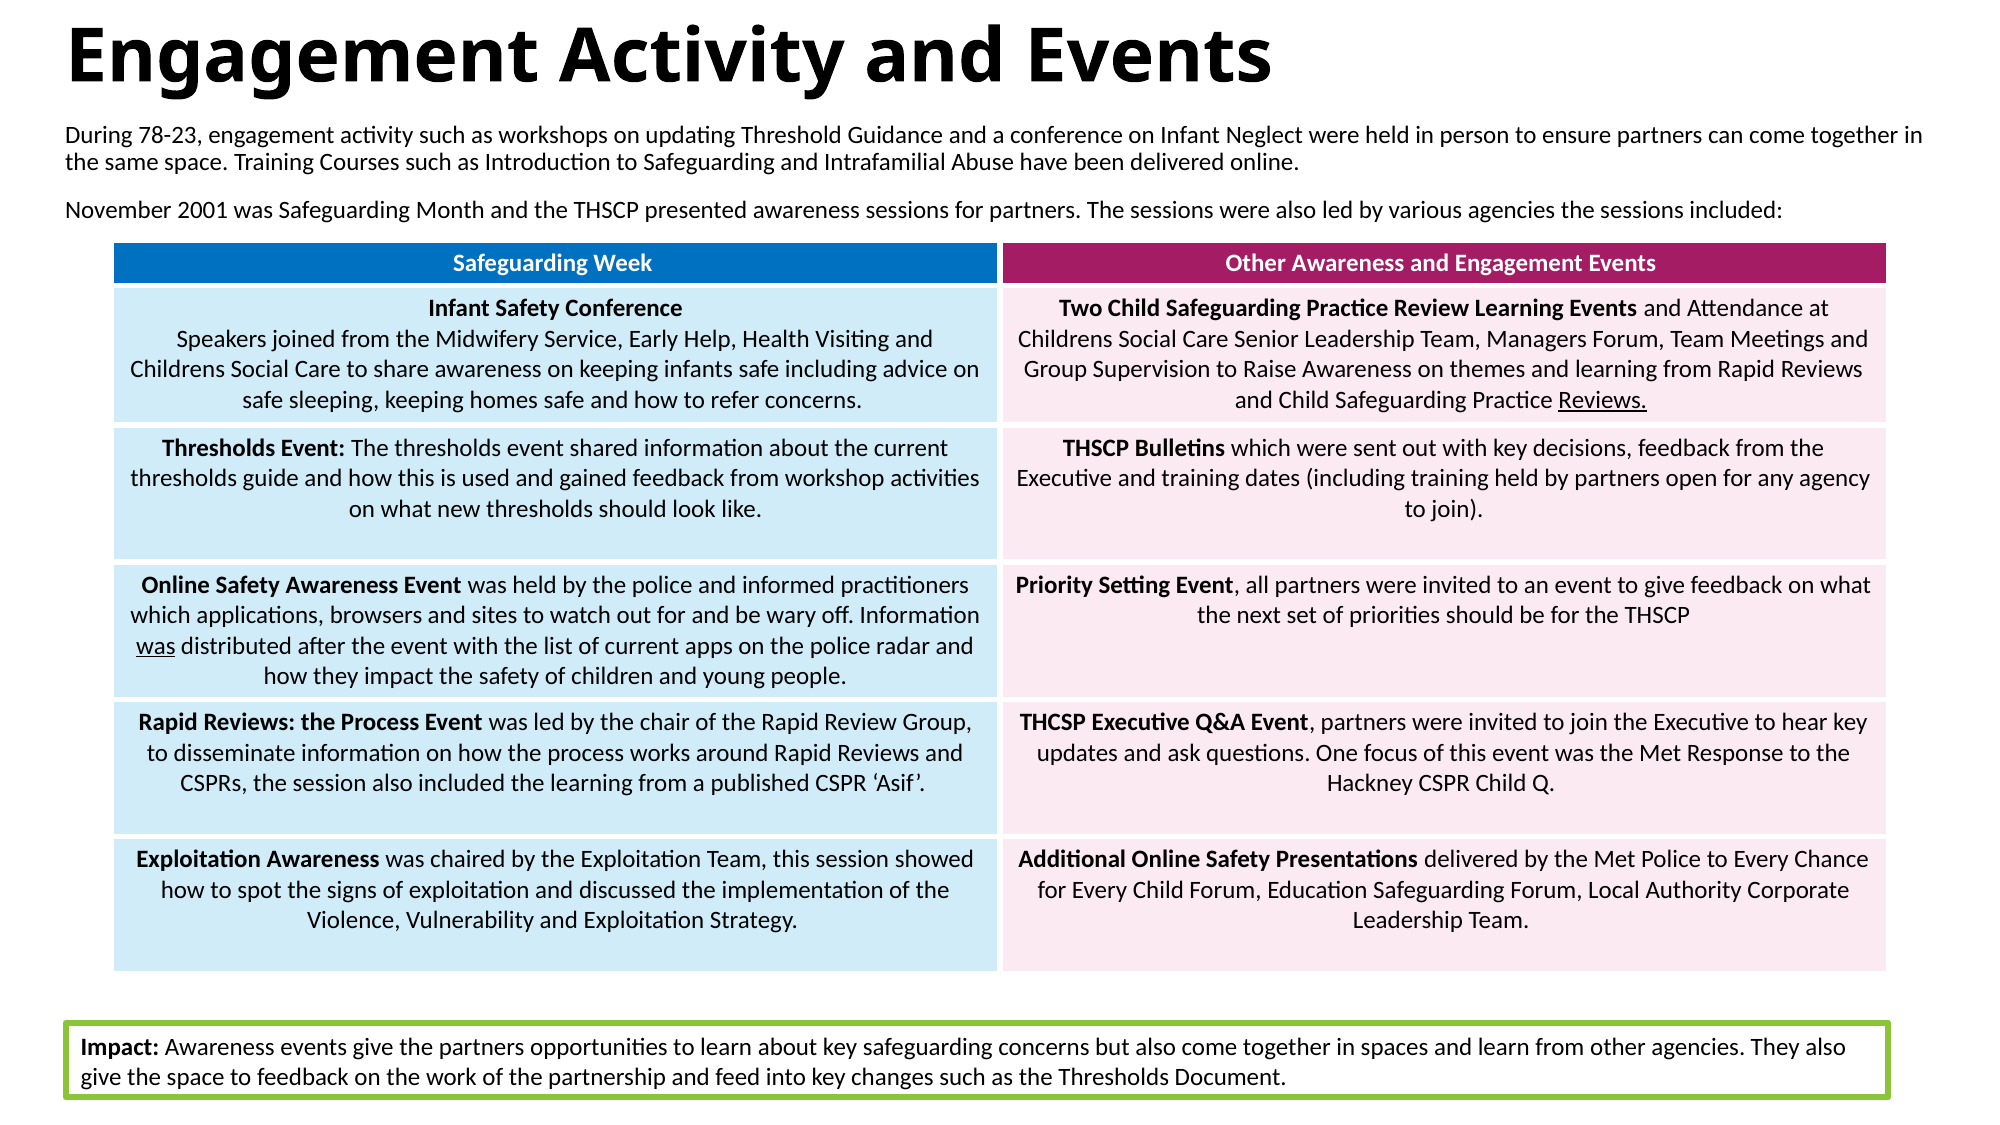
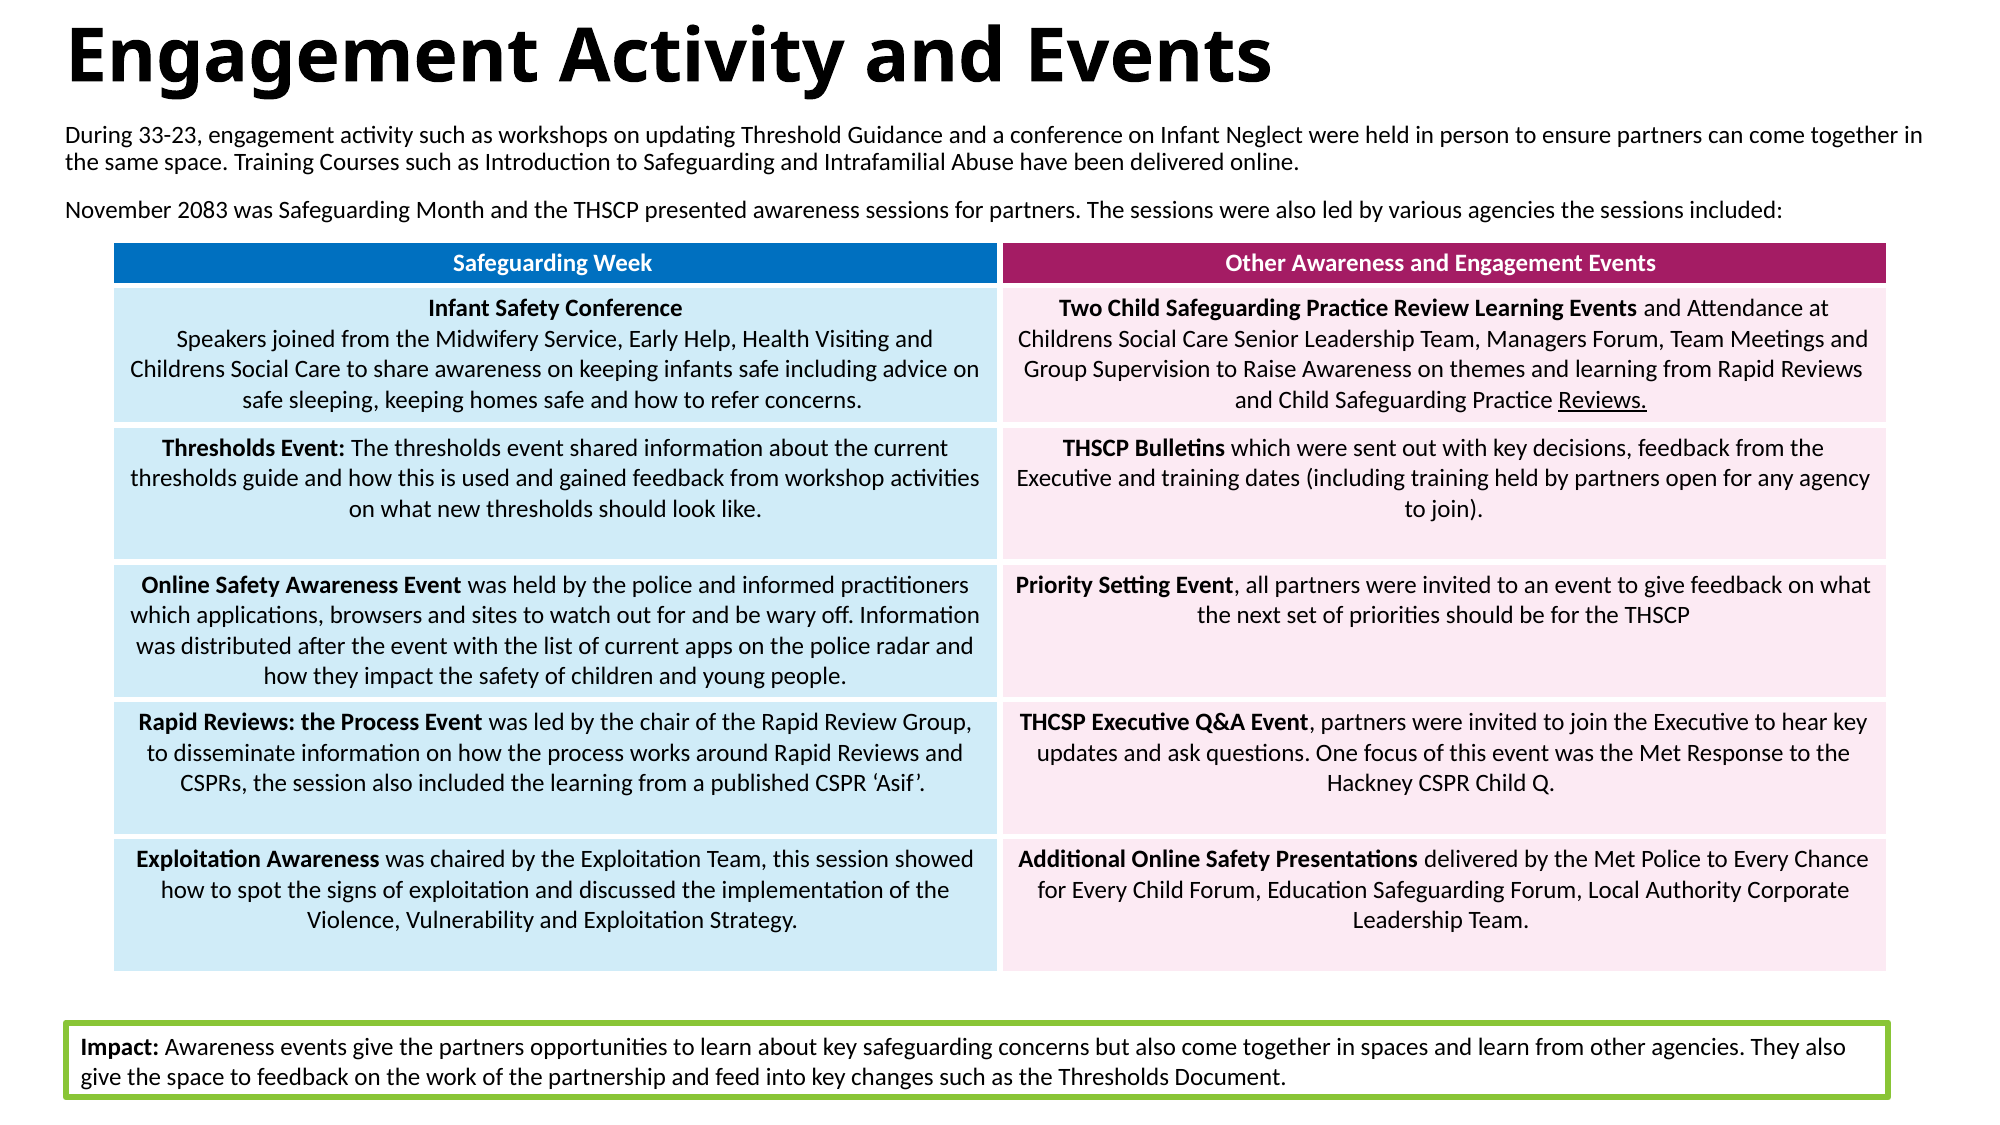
78-23: 78-23 -> 33-23
2001: 2001 -> 2083
was at (156, 646) underline: present -> none
